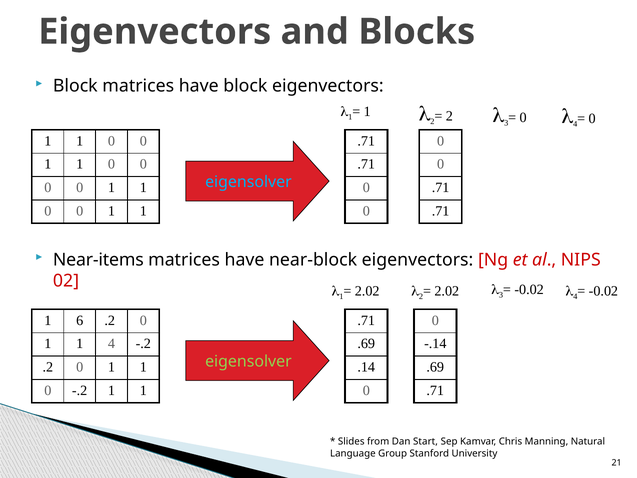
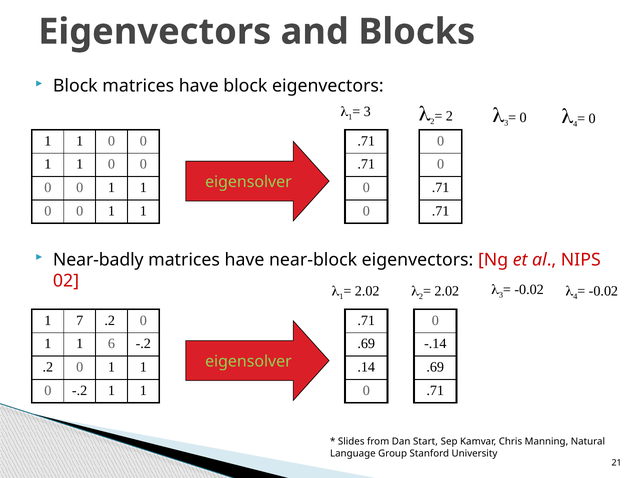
1 at (367, 111): 1 -> 3
eigensolver at (248, 182) colour: light blue -> light green
Near-items: Near-items -> Near-badly
6: 6 -> 7
1 4: 4 -> 6
